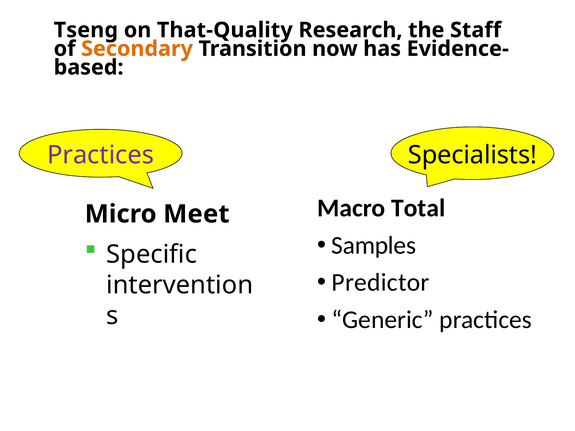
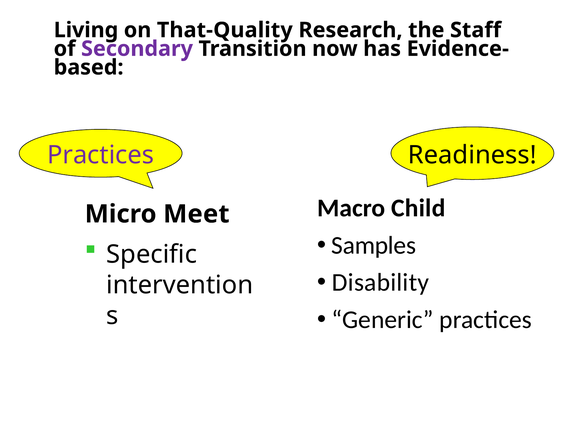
Tseng: Tseng -> Living
Secondary colour: orange -> purple
Specialists: Specialists -> Readiness
Total: Total -> Child
Predictor: Predictor -> Disability
